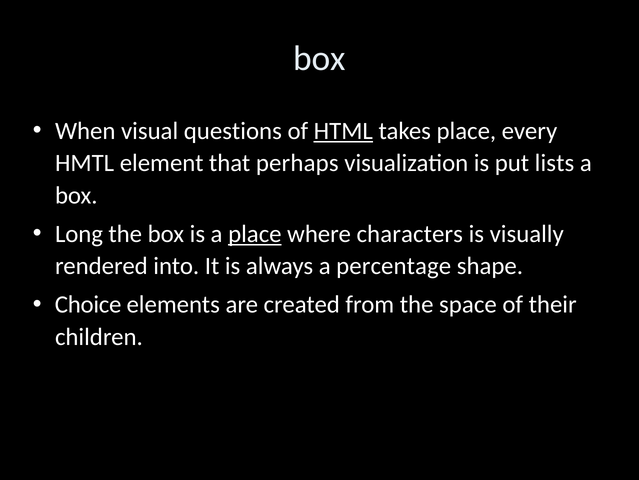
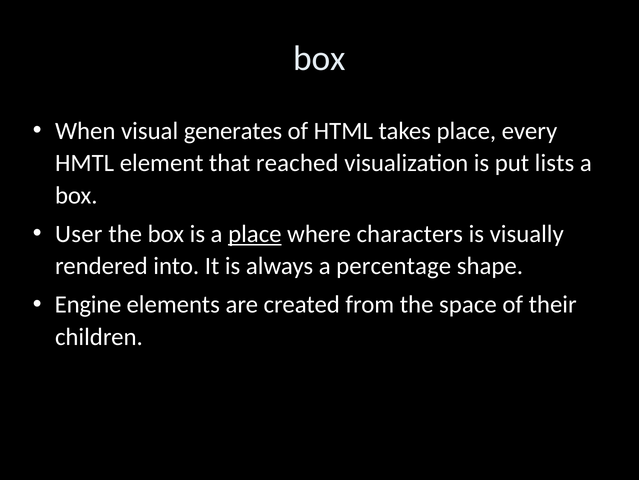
questions: questions -> generates
HTML underline: present -> none
perhaps: perhaps -> reached
Long: Long -> User
Choice: Choice -> Engine
